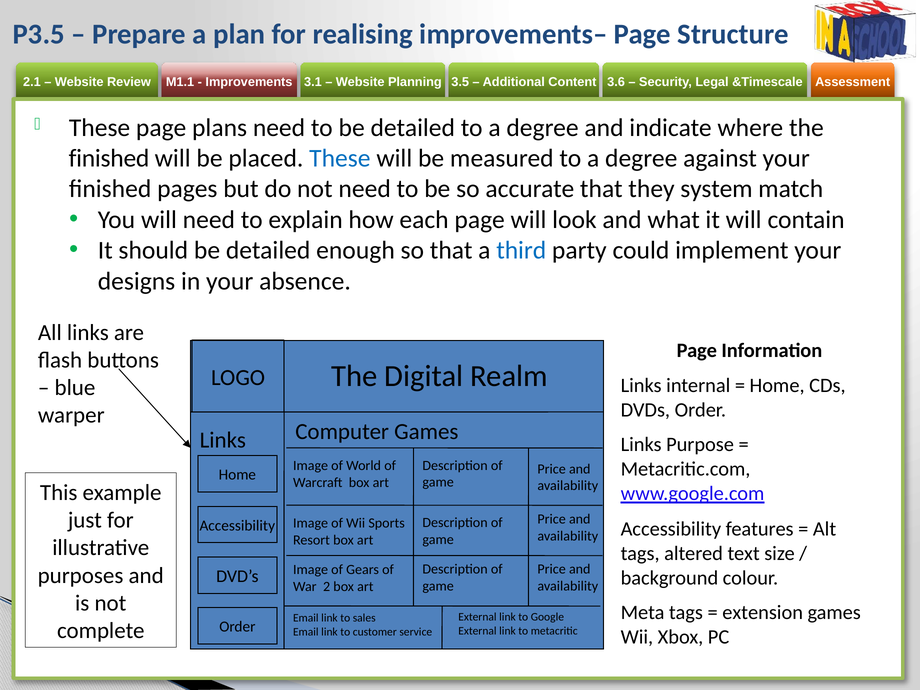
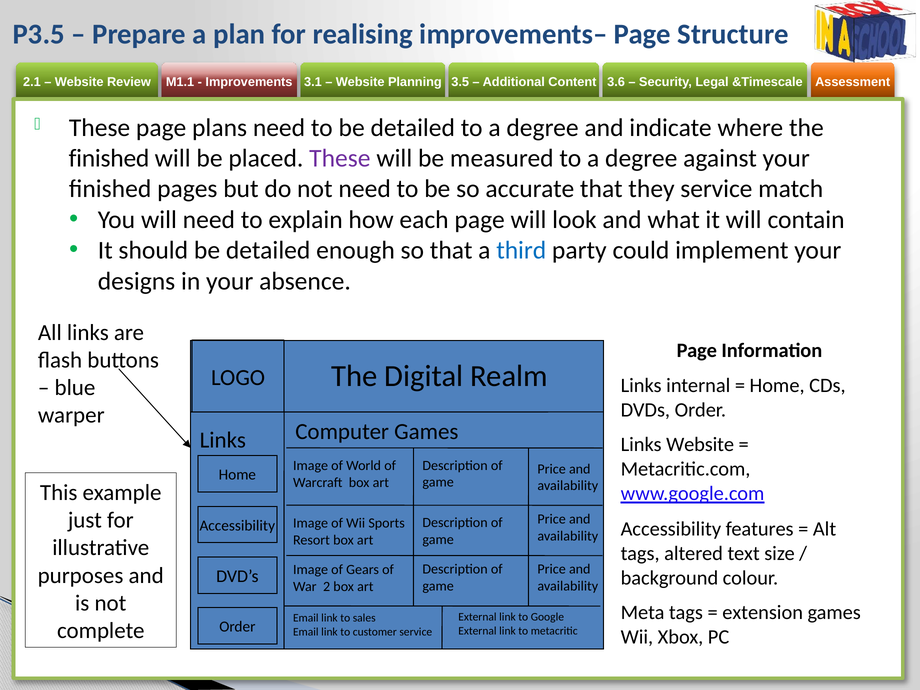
These at (340, 158) colour: blue -> purple
they system: system -> service
Links Purpose: Purpose -> Website
